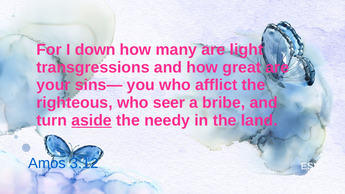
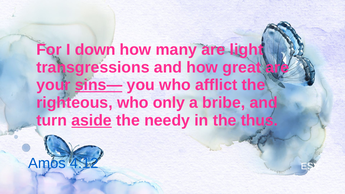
sins— underline: none -> present
seer: seer -> only
land: land -> thus
3:12: 3:12 -> 4:12
